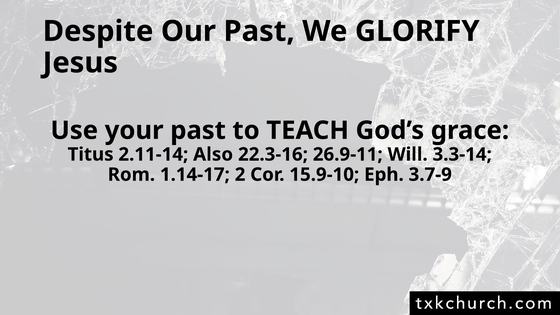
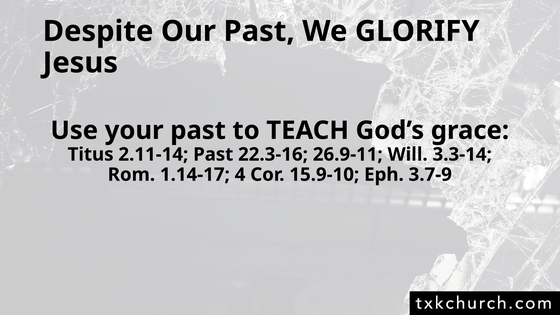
2.11-14 Also: Also -> Past
2: 2 -> 4
